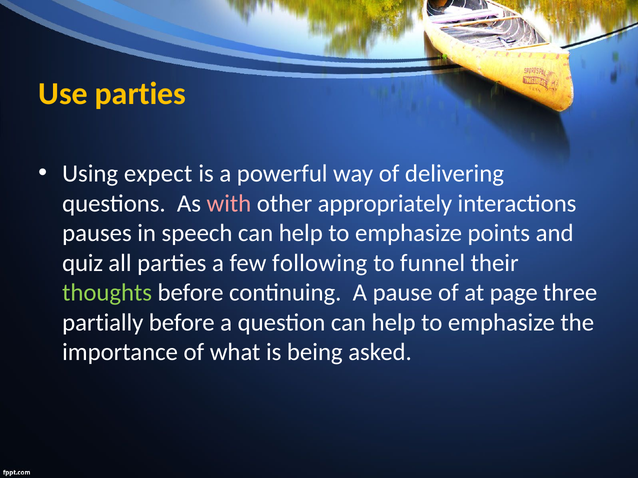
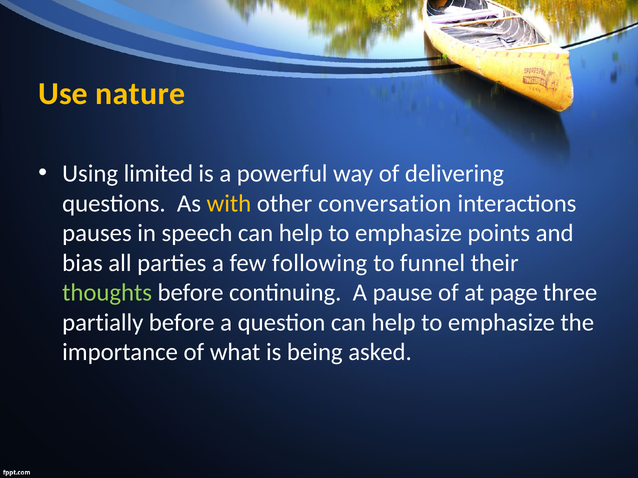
Use parties: parties -> nature
expect: expect -> limited
with colour: pink -> yellow
appropriately: appropriately -> conversation
quiz: quiz -> bias
